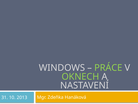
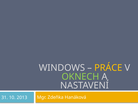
PRÁCE colour: light green -> yellow
